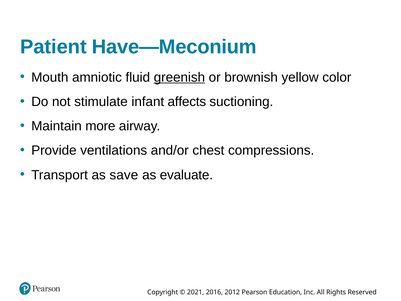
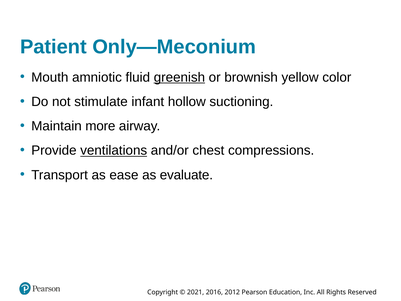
Have—Meconium: Have—Meconium -> Only—Meconium
affects: affects -> hollow
ventilations underline: none -> present
save: save -> ease
